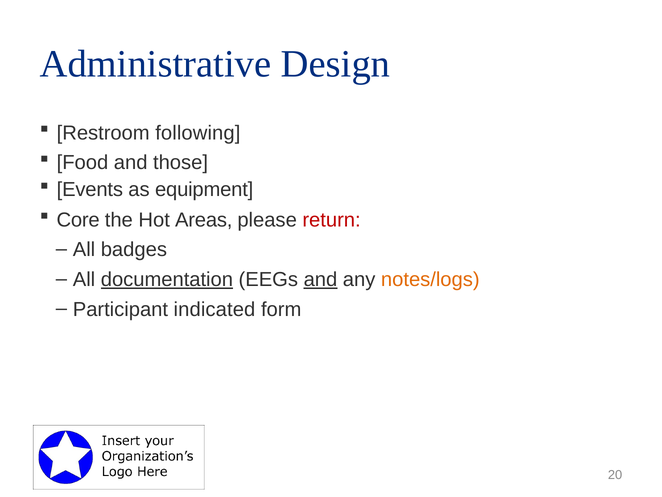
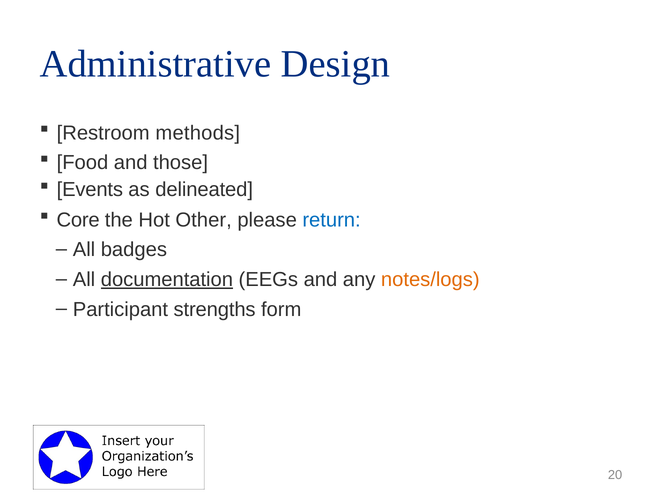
following: following -> methods
equipment: equipment -> delineated
Areas: Areas -> Other
return colour: red -> blue
and at (320, 279) underline: present -> none
indicated: indicated -> strengths
